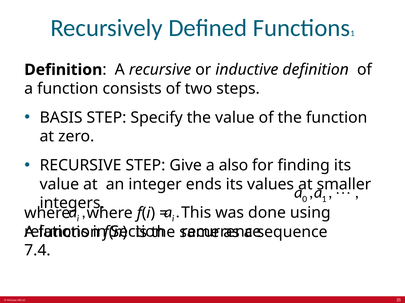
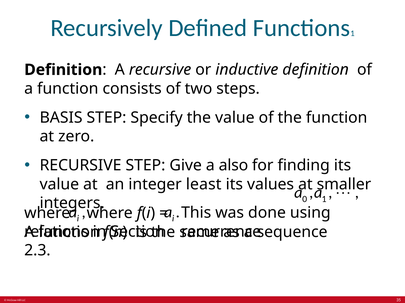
ends: ends -> least
7.4: 7.4 -> 2.3
